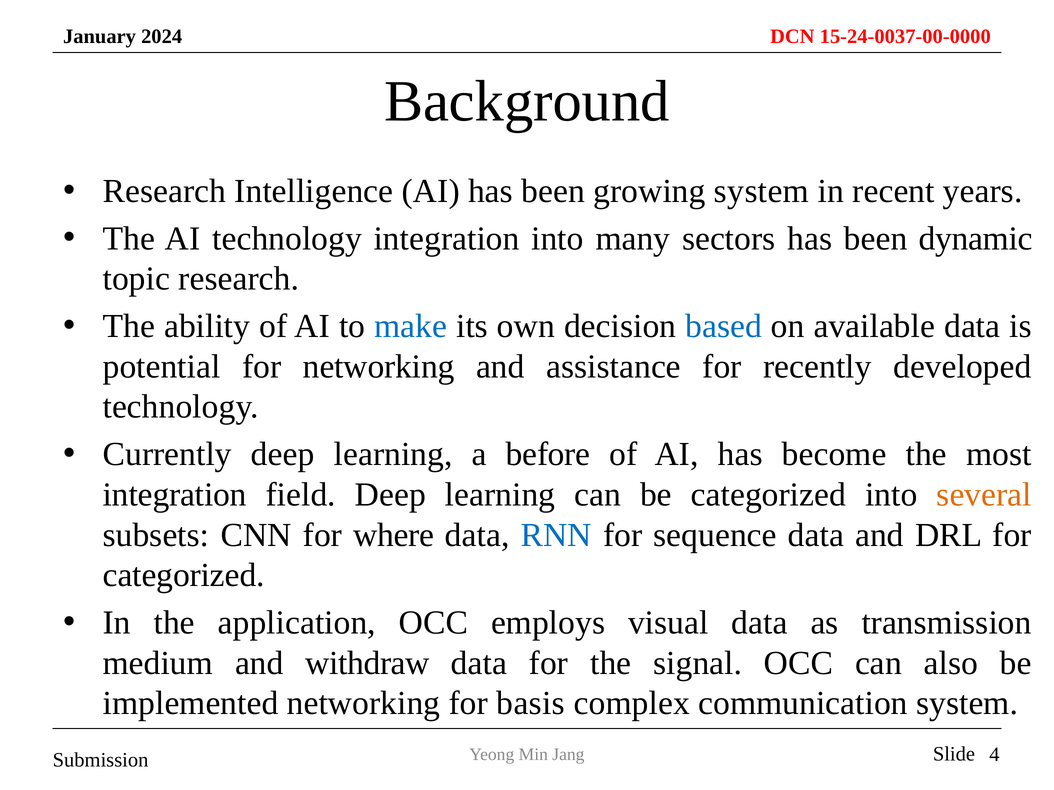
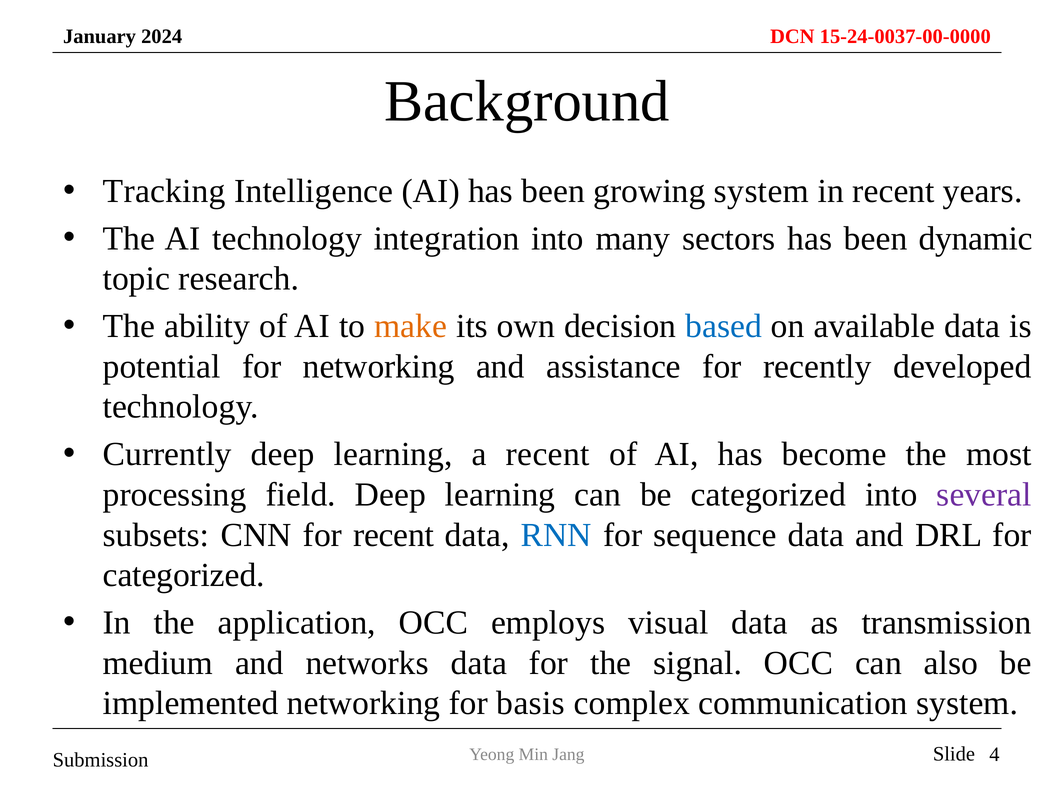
Research at (164, 191): Research -> Tracking
make colour: blue -> orange
a before: before -> recent
integration at (175, 495): integration -> processing
several colour: orange -> purple
for where: where -> recent
withdraw: withdraw -> networks
